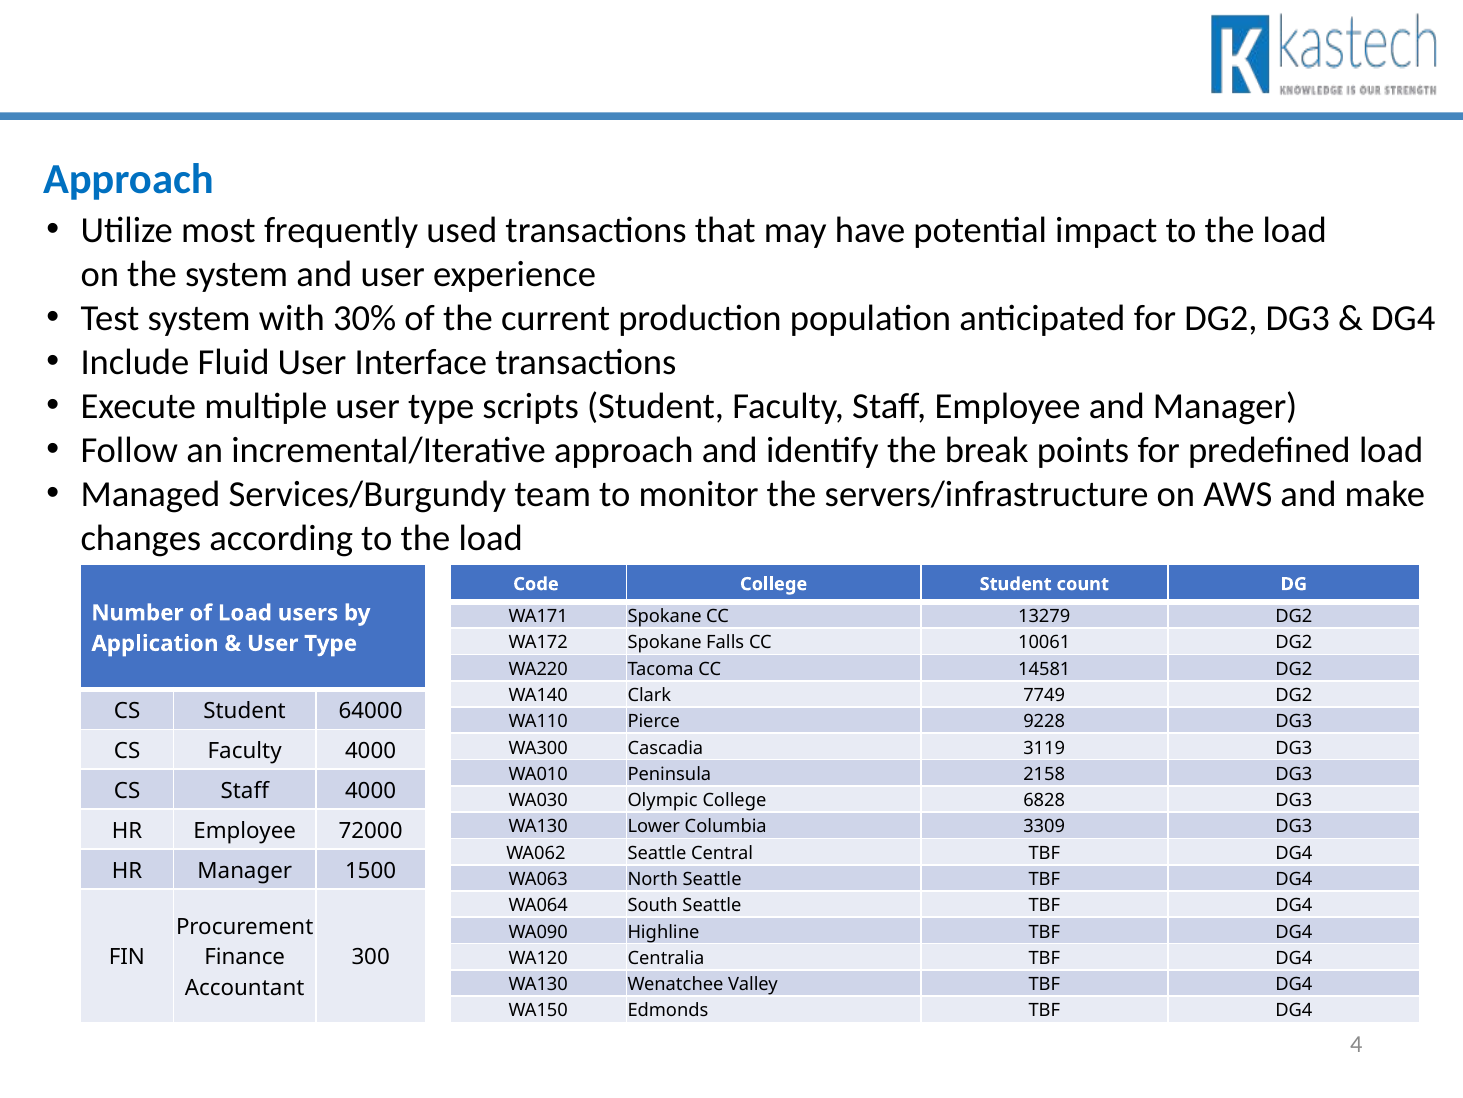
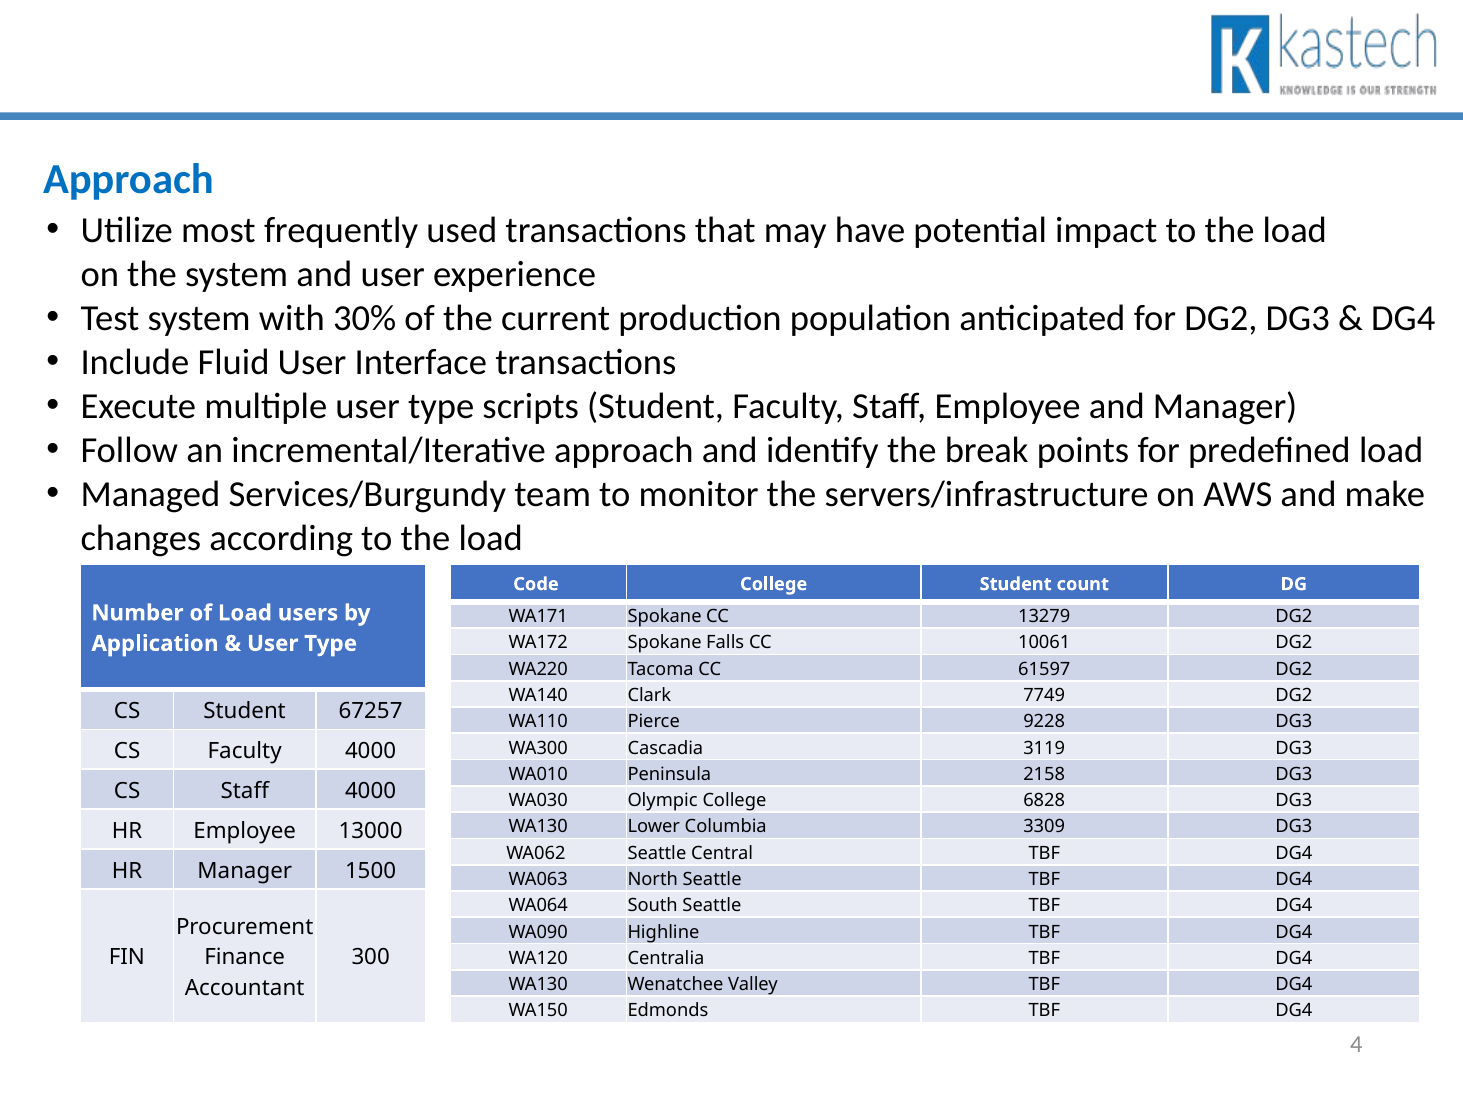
14581: 14581 -> 61597
64000: 64000 -> 67257
72000: 72000 -> 13000
